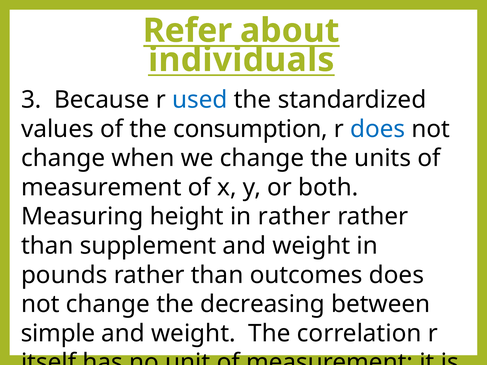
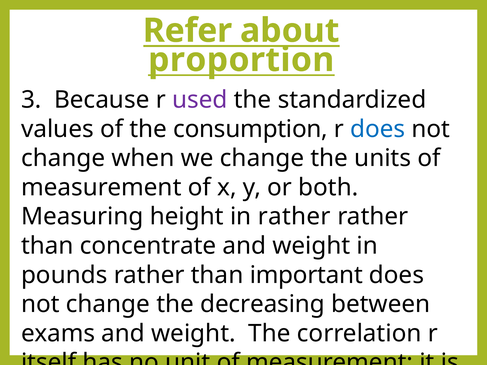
individuals: individuals -> proportion
used colour: blue -> purple
supplement: supplement -> concentrate
outcomes: outcomes -> important
simple: simple -> exams
